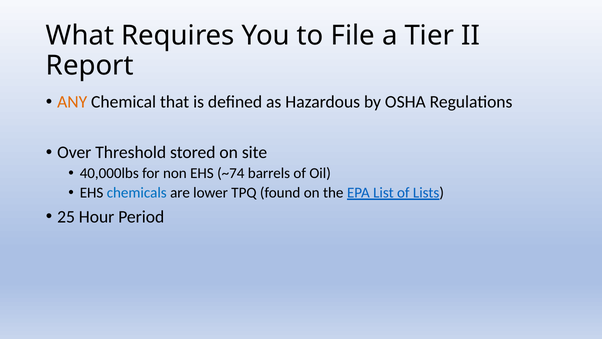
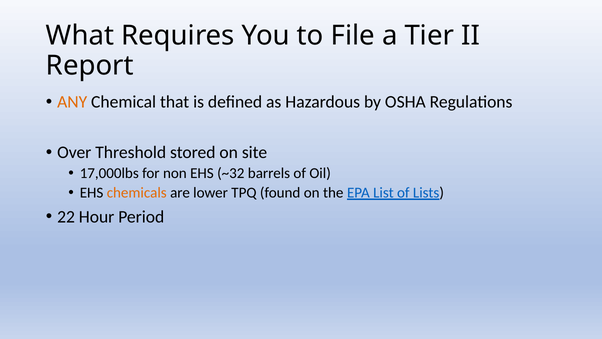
40,000lbs: 40,000lbs -> 17,000lbs
~74: ~74 -> ~32
chemicals colour: blue -> orange
25: 25 -> 22
